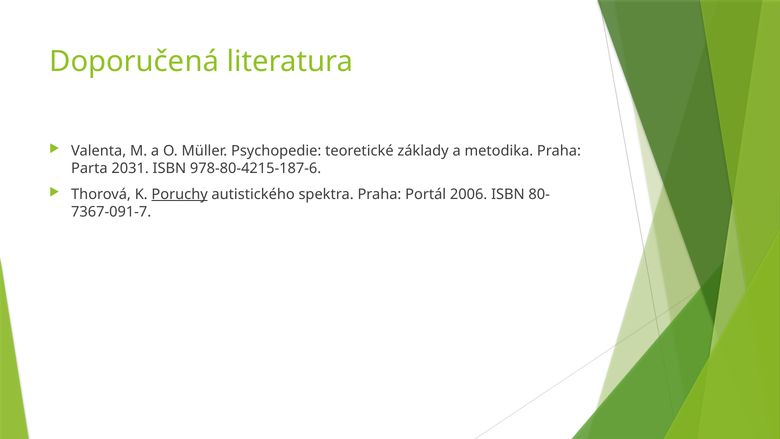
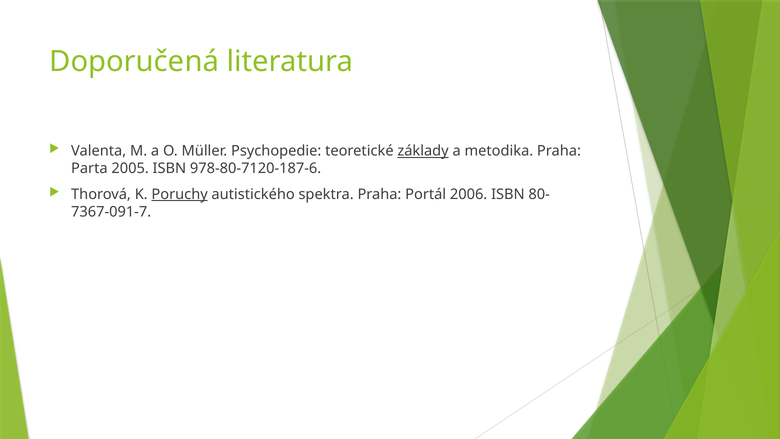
základy underline: none -> present
2031: 2031 -> 2005
978-80-4215-187-6: 978-80-4215-187-6 -> 978-80-7120-187-6
